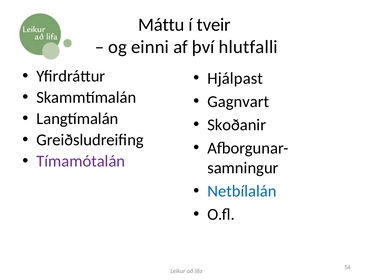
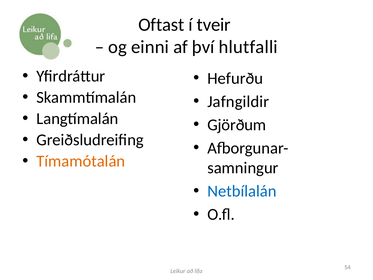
Máttu: Máttu -> Oftast
Hjálpast: Hjálpast -> Hefurðu
Gagnvart: Gagnvart -> Jafngildir
Skoðanir: Skoðanir -> Gjörðum
Tímamótalán colour: purple -> orange
